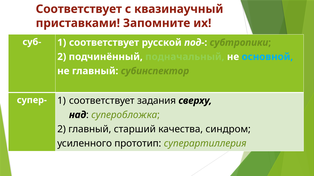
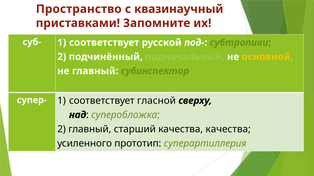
Соответствует at (79, 9): Соответствует -> Пространство
основной colour: light blue -> yellow
задания: задания -> гласной
качества синдром: синдром -> качества
